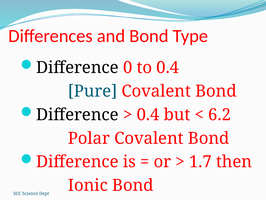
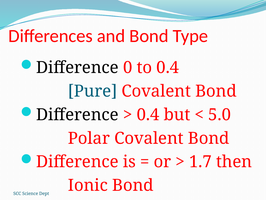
6.2: 6.2 -> 5.0
